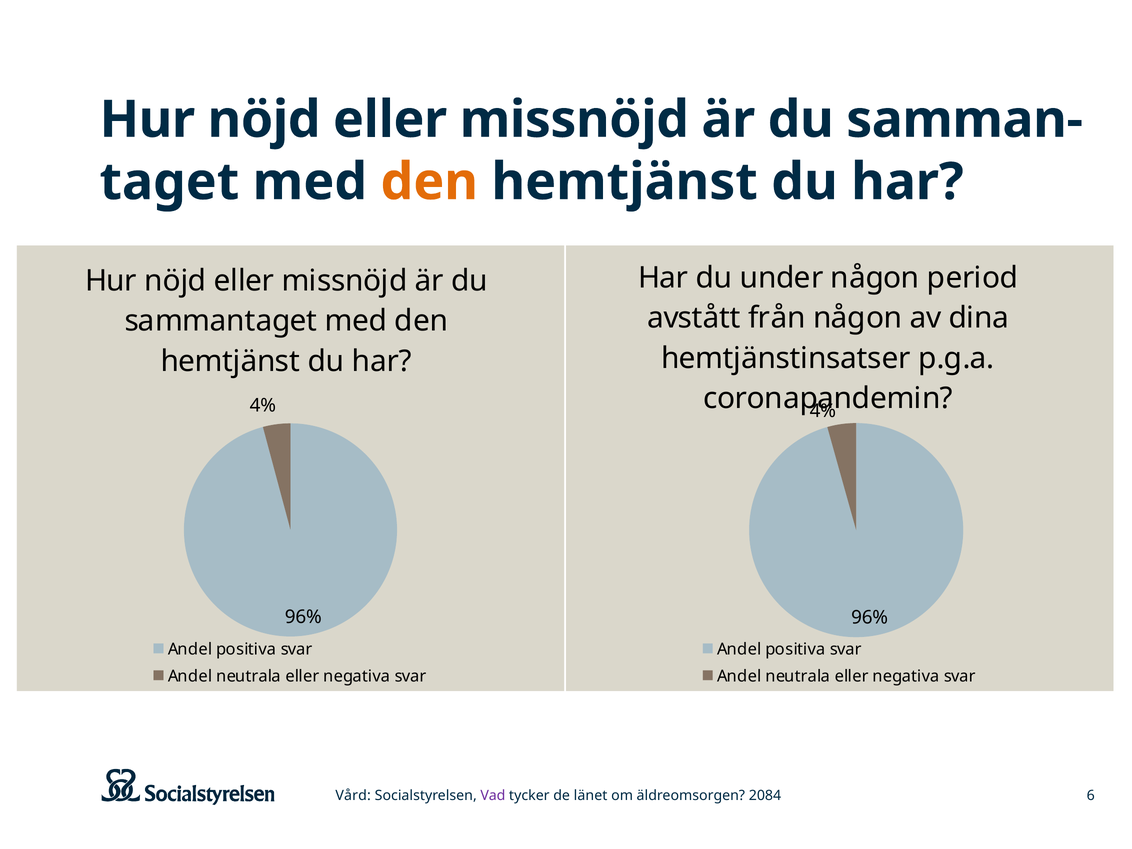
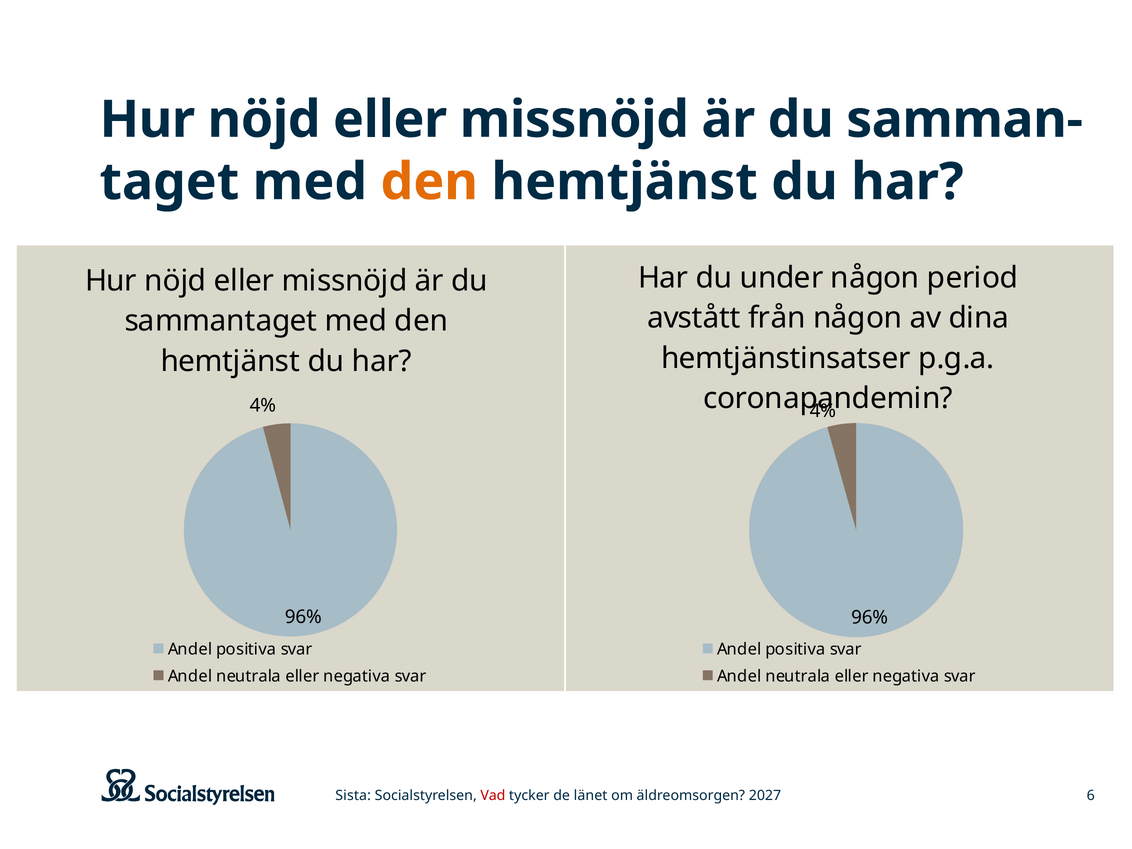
Vård: Vård -> Sista
Vad colour: purple -> red
2084: 2084 -> 2027
